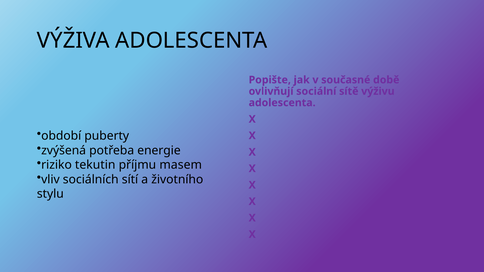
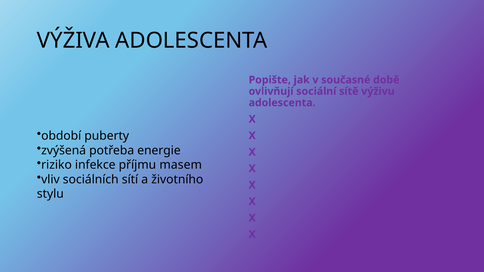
tekutin: tekutin -> infekce
